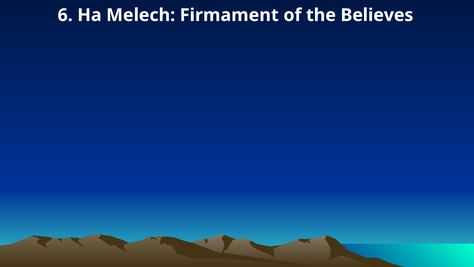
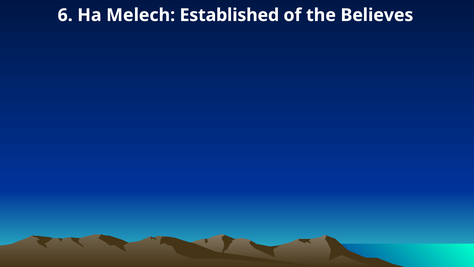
Firmament: Firmament -> Established
